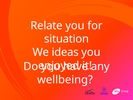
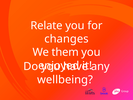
situation: situation -> changes
ideas: ideas -> them
